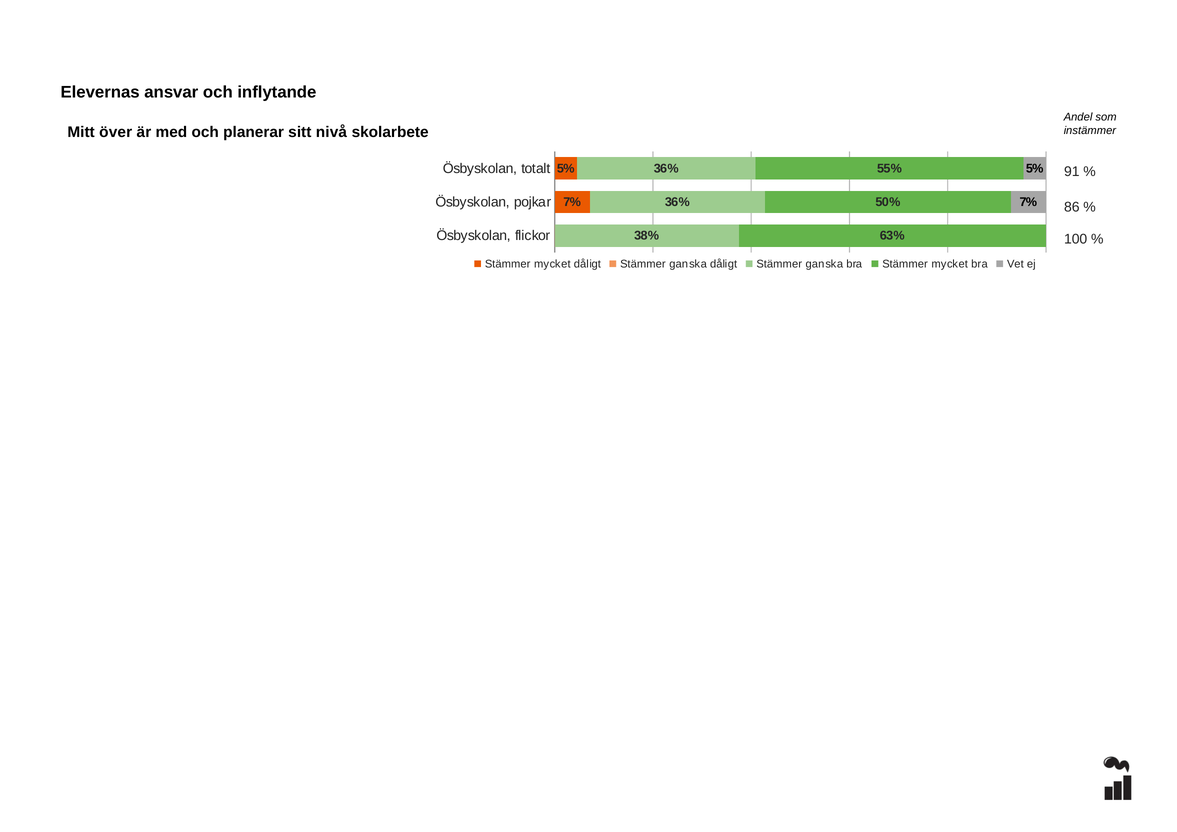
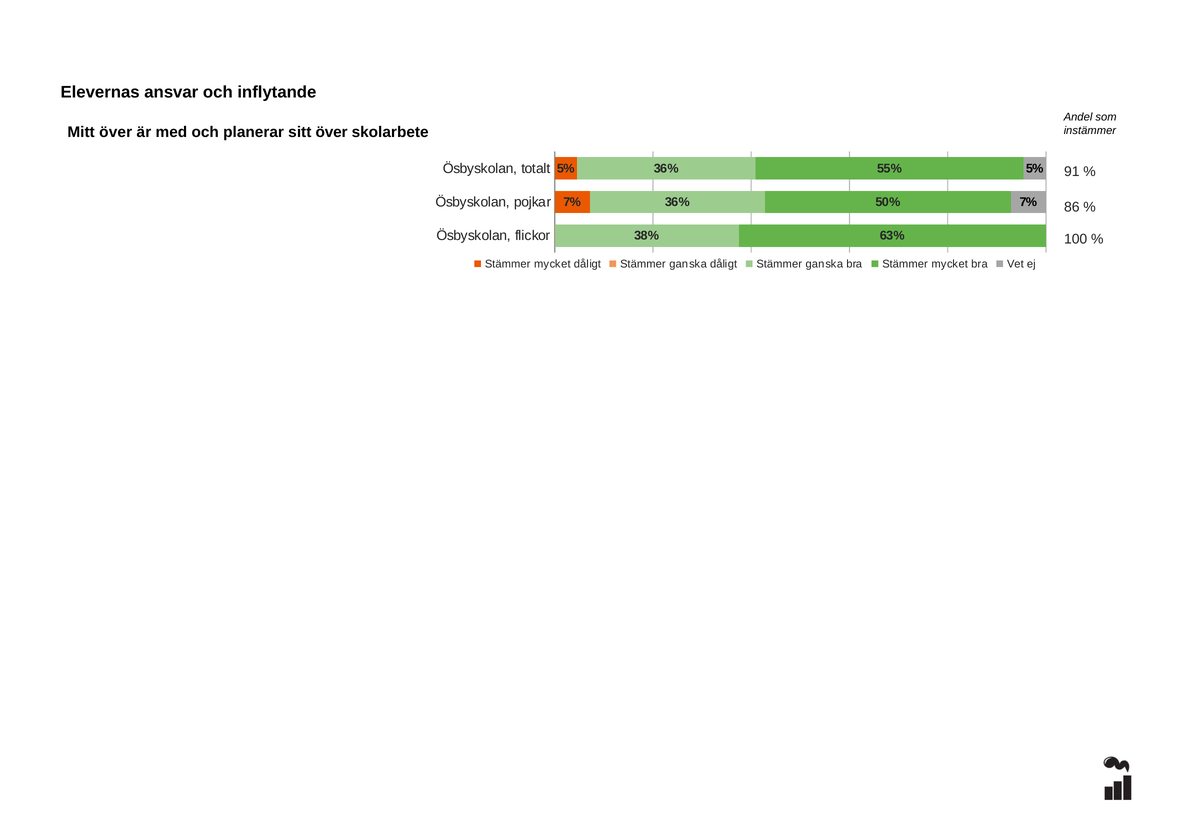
sitt nivå: nivå -> över
